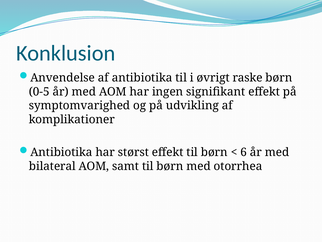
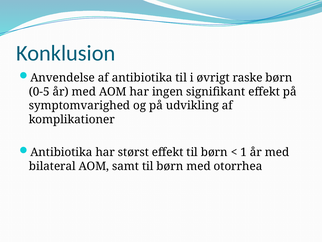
6: 6 -> 1
